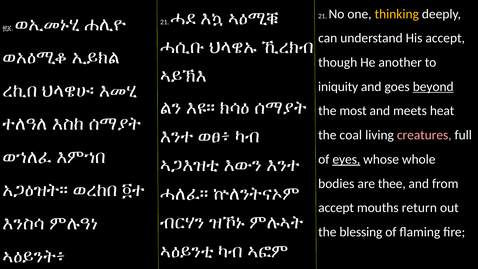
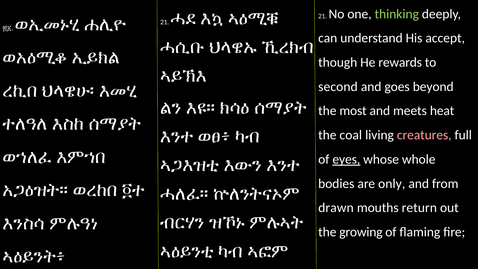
thinking colour: yellow -> light green
another: another -> rewards
iniquity: iniquity -> second
beyond underline: present -> none
thee: thee -> only
accept at (336, 208): accept -> drawn
blessing: blessing -> growing
